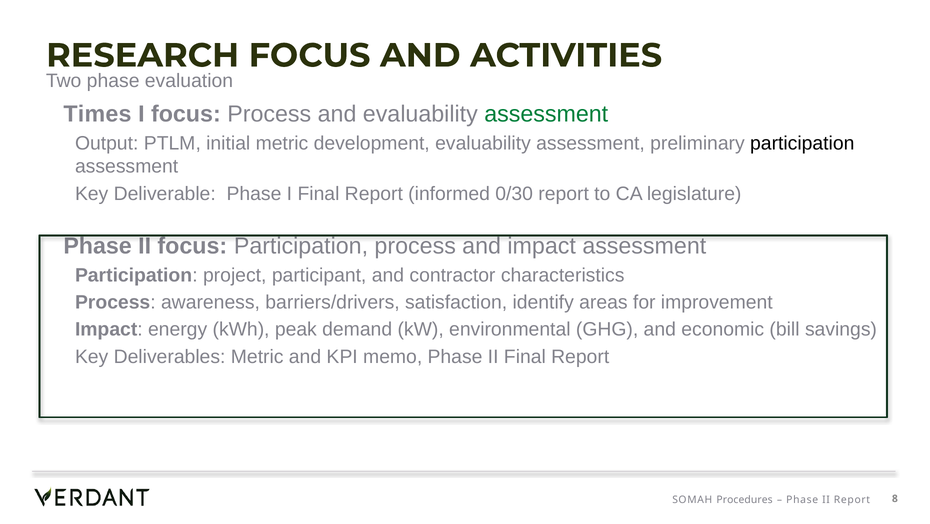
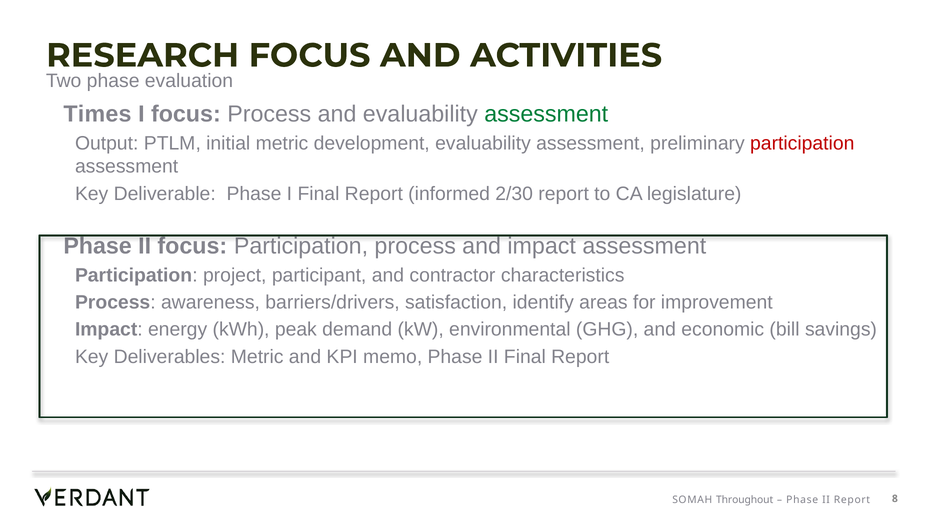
participation at (802, 143) colour: black -> red
0/30: 0/30 -> 2/30
Procedures: Procedures -> Throughout
